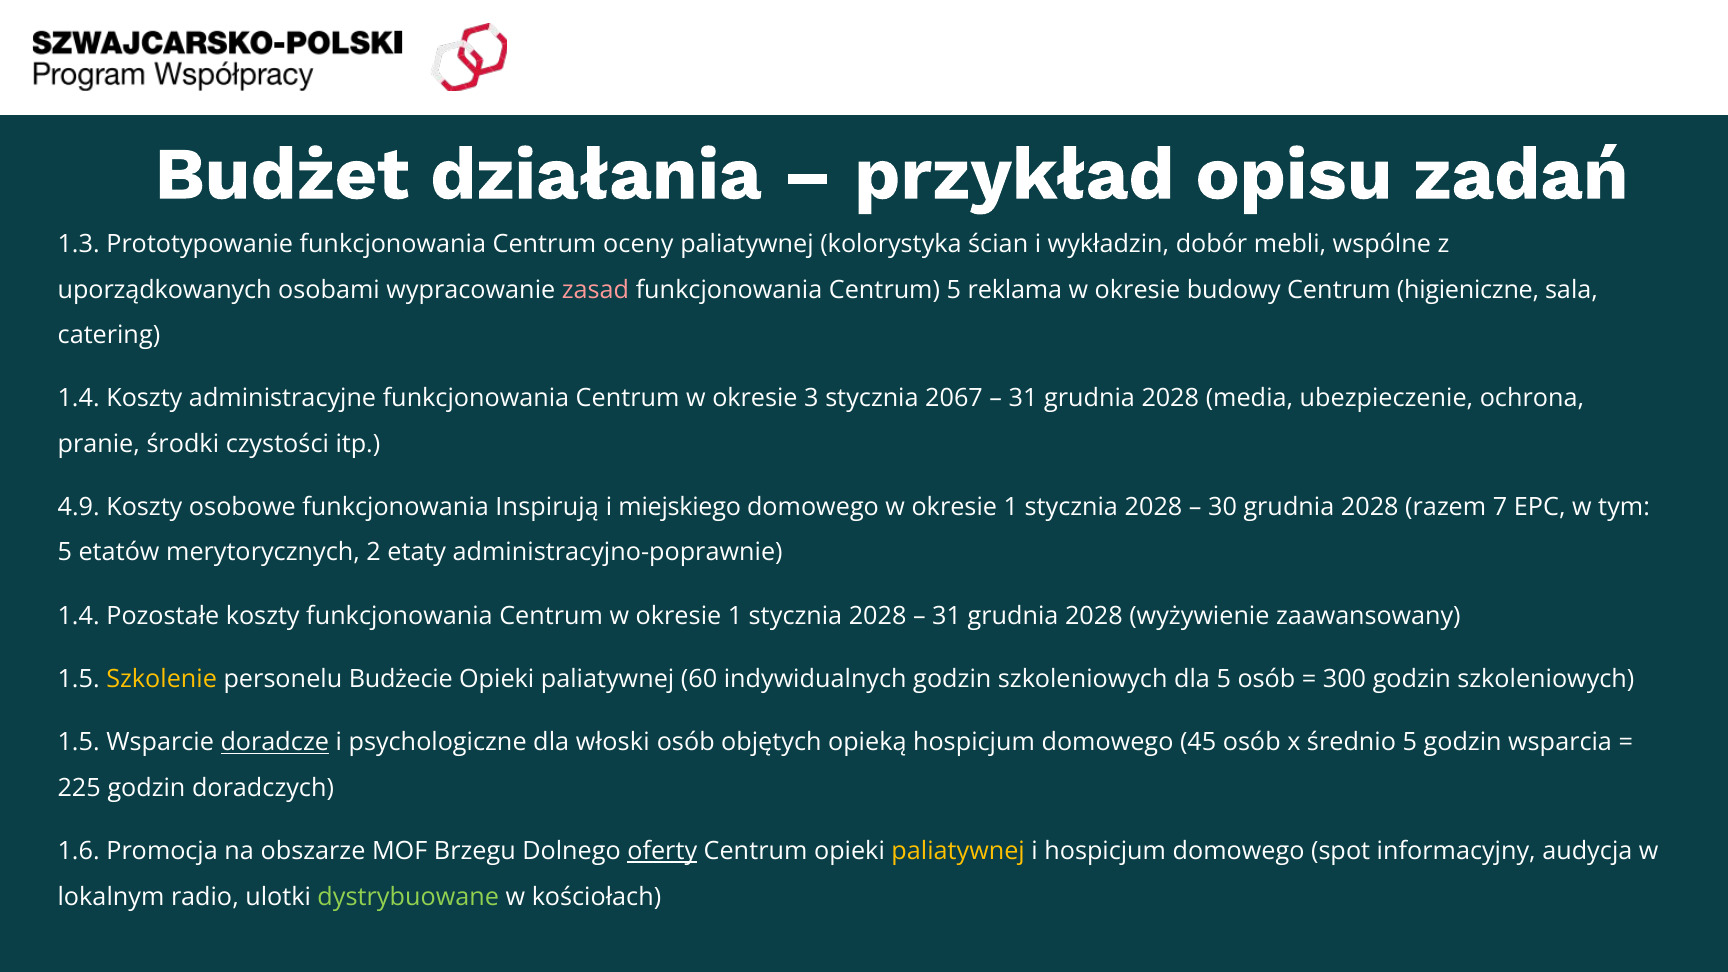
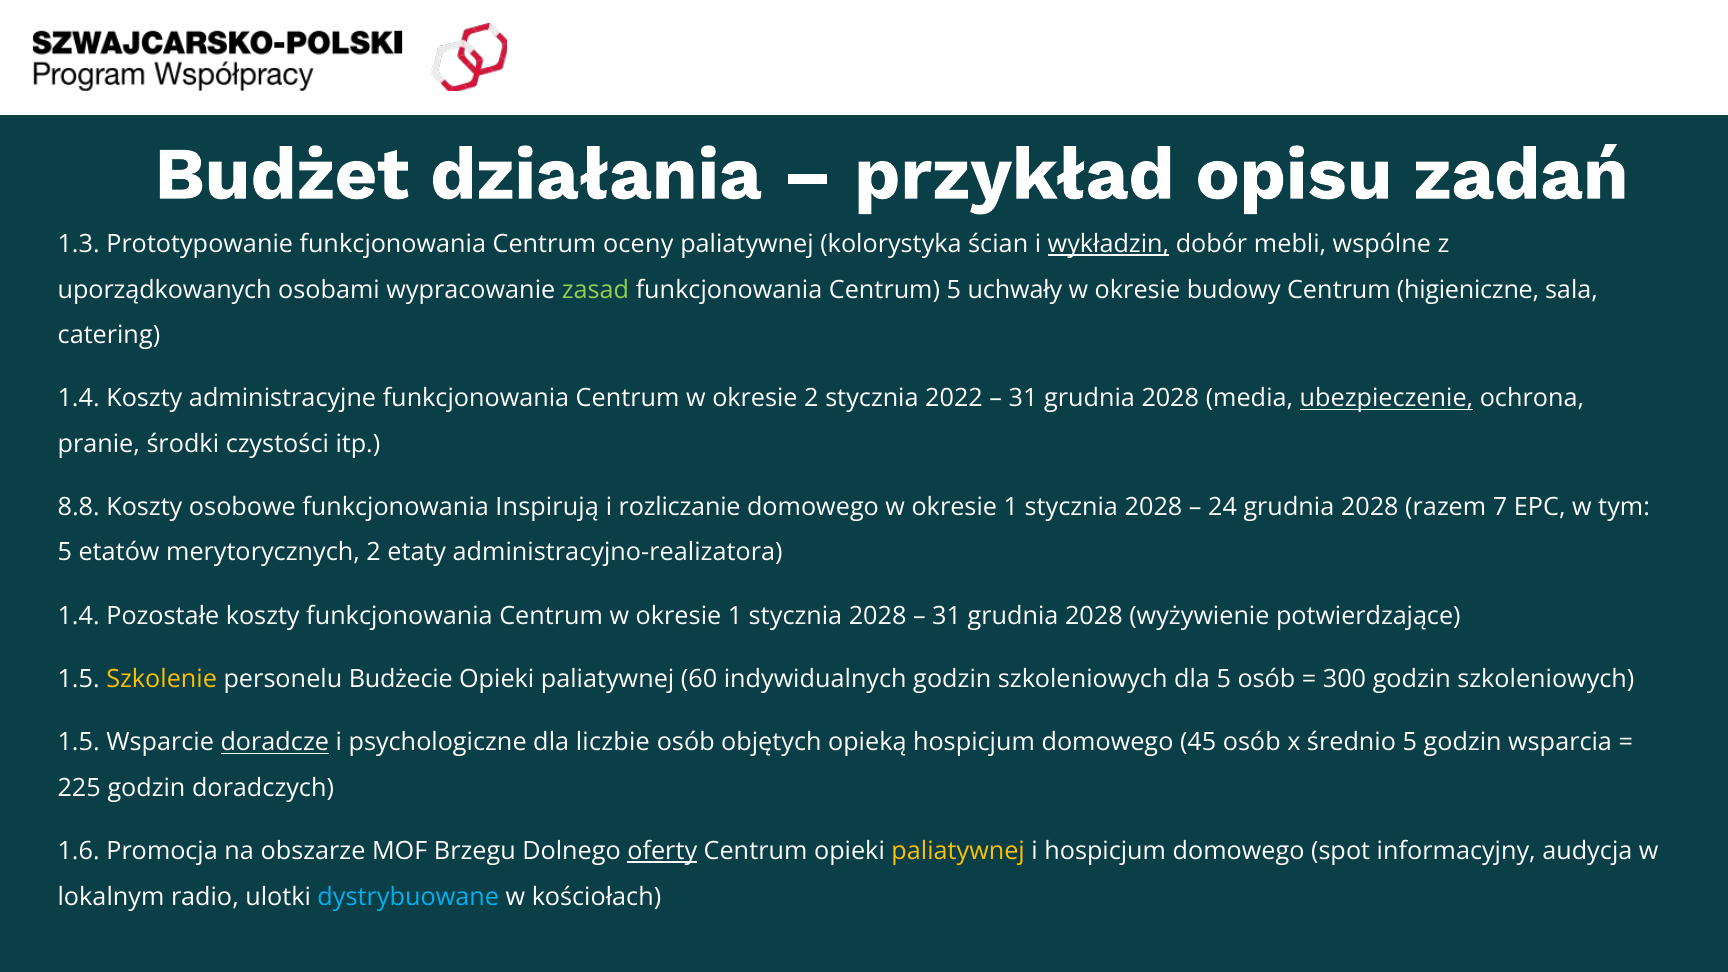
wykładzin underline: none -> present
zasad colour: pink -> light green
reklama: reklama -> uchwały
okresie 3: 3 -> 2
2067: 2067 -> 2022
ubezpieczenie underline: none -> present
4.9: 4.9 -> 8.8
miejskiego: miejskiego -> rozliczanie
30: 30 -> 24
administracyjno-poprawnie: administracyjno-poprawnie -> administracyjno-realizatora
zaawansowany: zaawansowany -> potwierdzające
włoski: włoski -> liczbie
dystrybuowane colour: light green -> light blue
